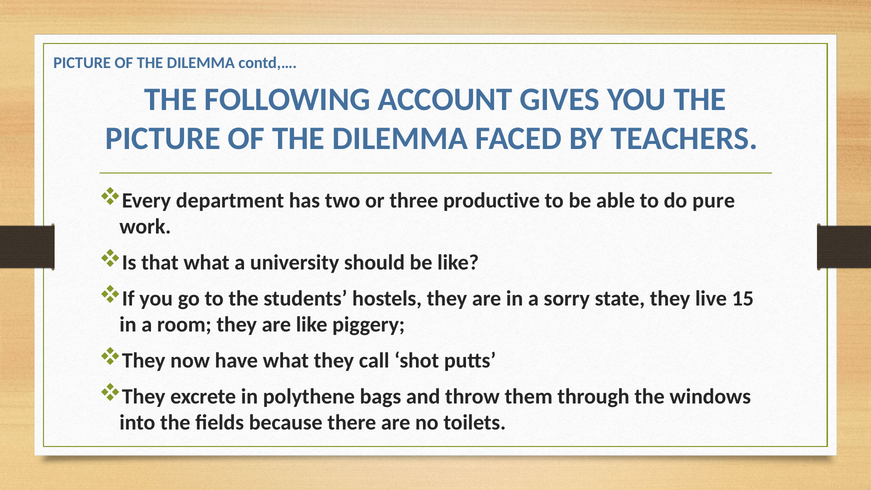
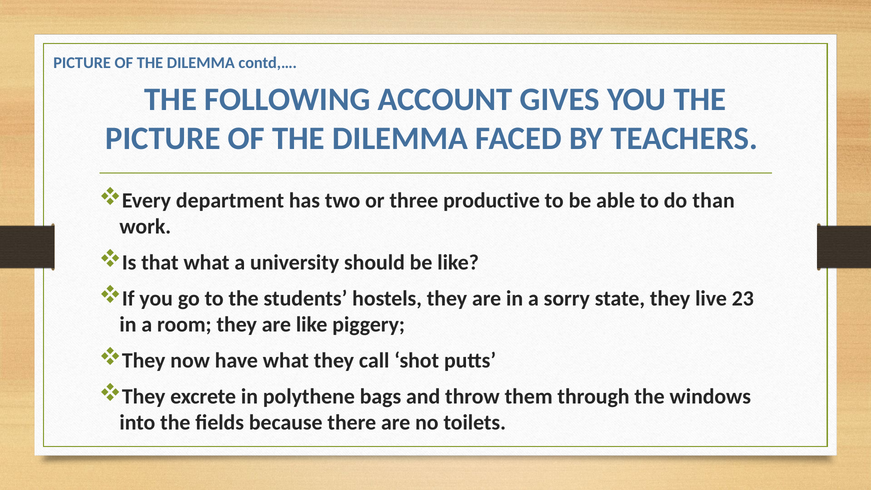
pure: pure -> than
15: 15 -> 23
